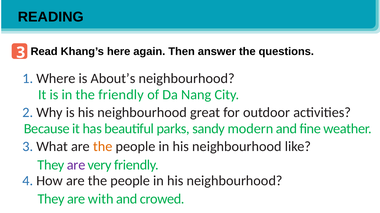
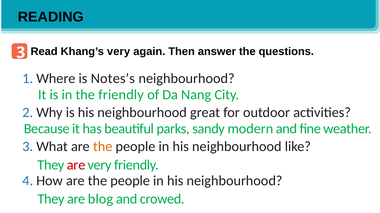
Khang’s here: here -> very
About’s: About’s -> Notes’s
are at (76, 166) colour: purple -> red
with: with -> blog
